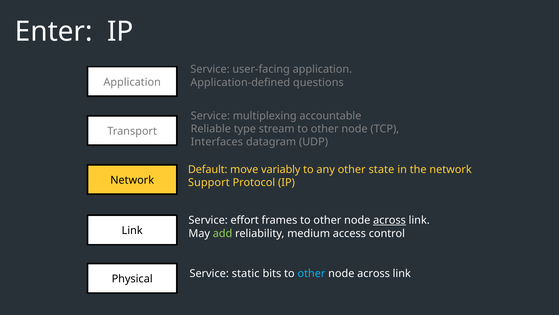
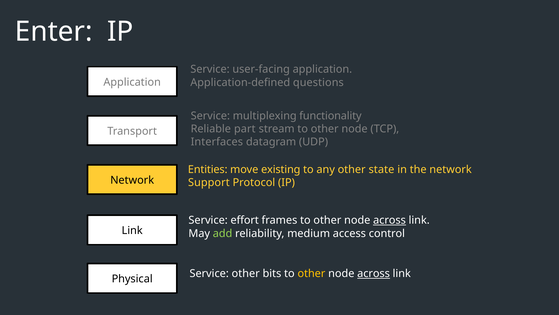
accountable: accountable -> functionality
type: type -> part
Default: Default -> Entities
variably: variably -> existing
Service static: static -> other
other at (311, 273) colour: light blue -> yellow
across at (374, 273) underline: none -> present
